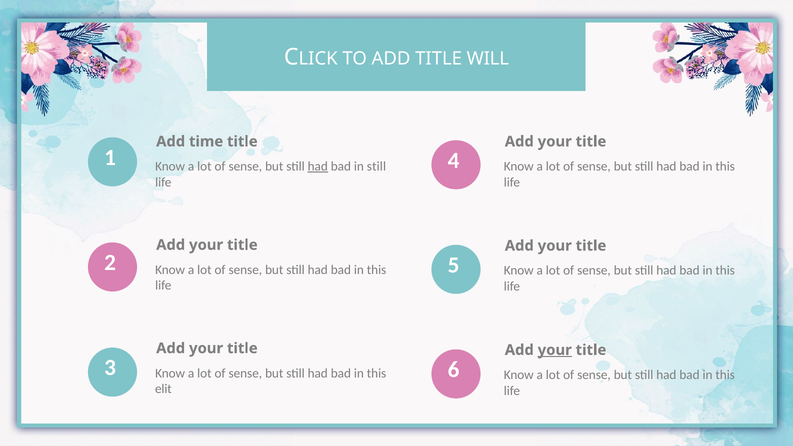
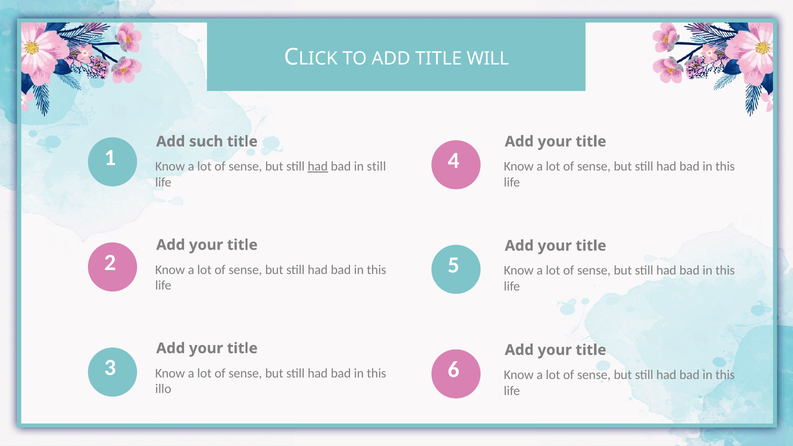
time: time -> such
your at (555, 350) underline: present -> none
elit: elit -> illo
